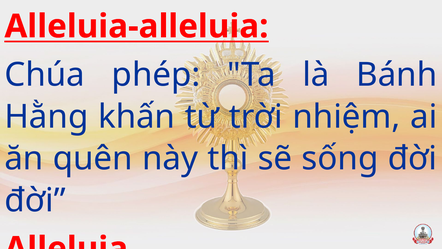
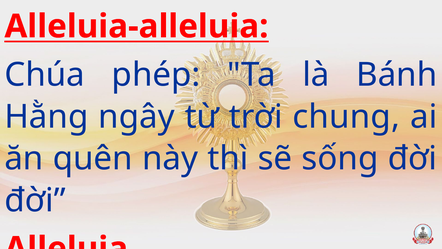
khấn: khấn -> ngây
nhiệm: nhiệm -> chung
